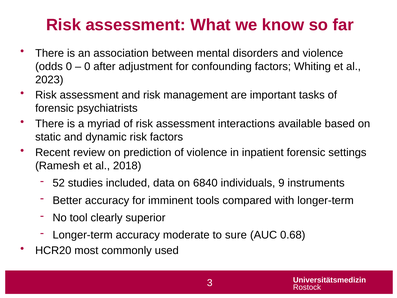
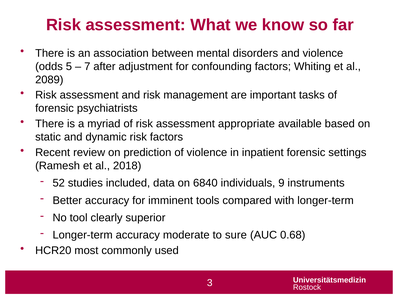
odds 0: 0 -> 5
0 at (87, 66): 0 -> 7
2023: 2023 -> 2089
interactions: interactions -> appropriate
